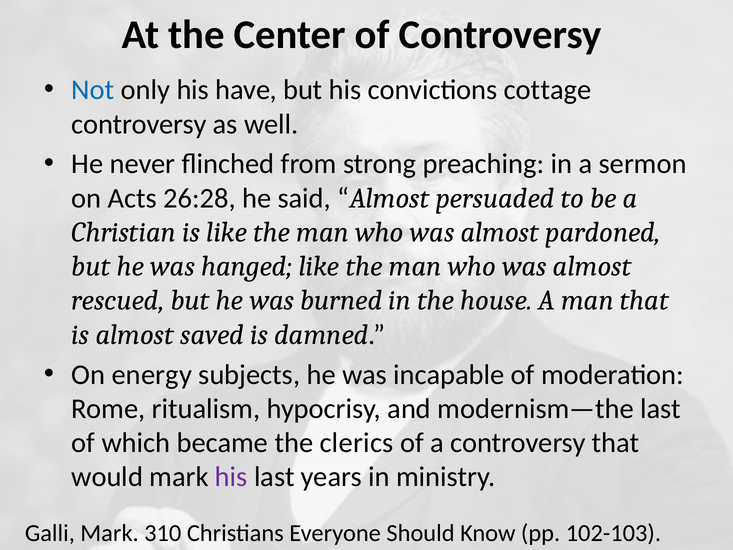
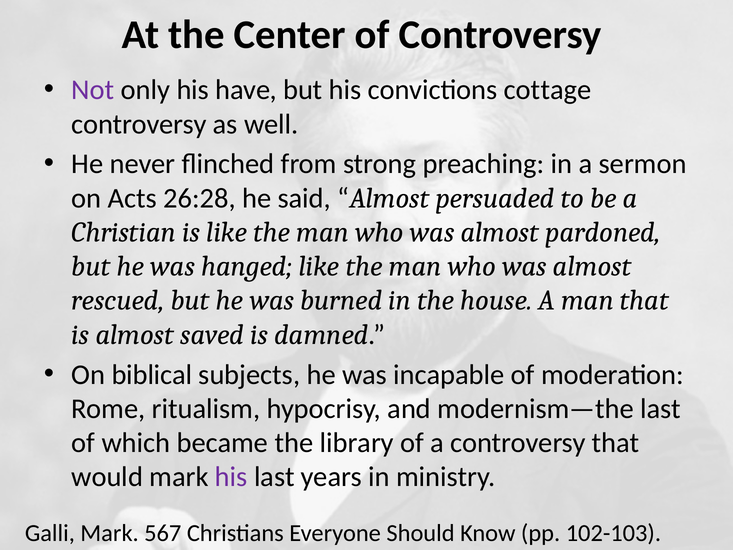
Not colour: blue -> purple
energy: energy -> biblical
clerics: clerics -> library
310: 310 -> 567
